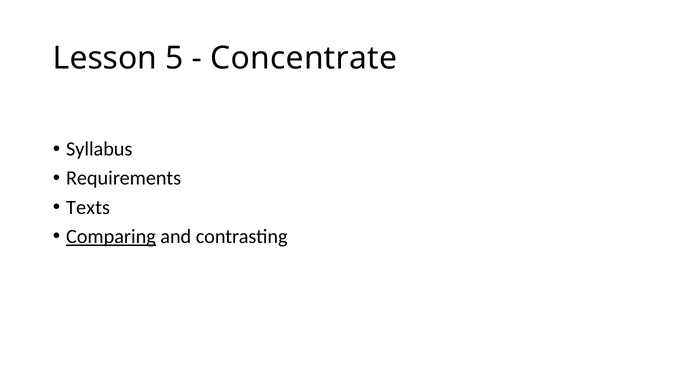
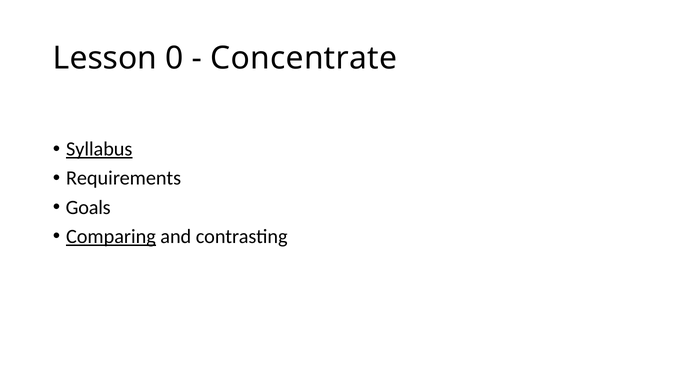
5: 5 -> 0
Syllabus underline: none -> present
Texts: Texts -> Goals
